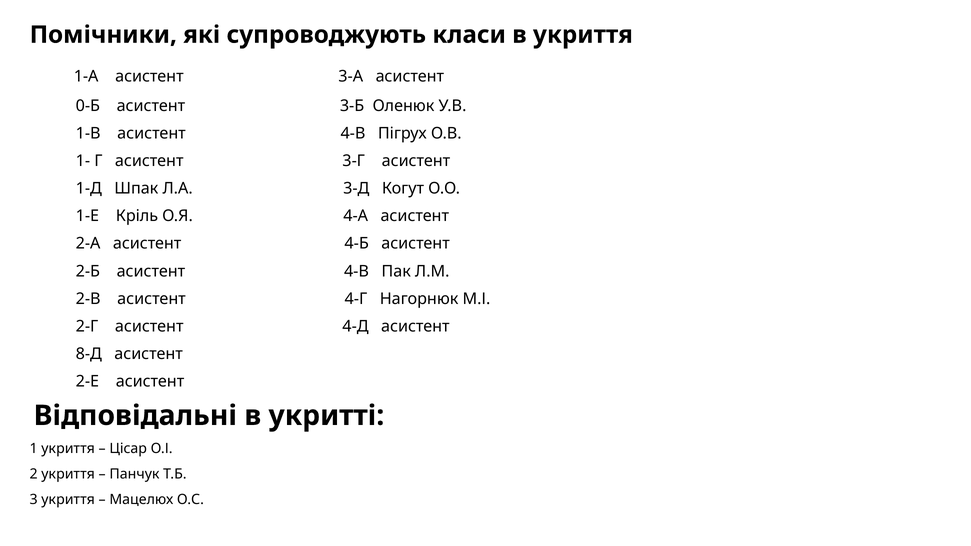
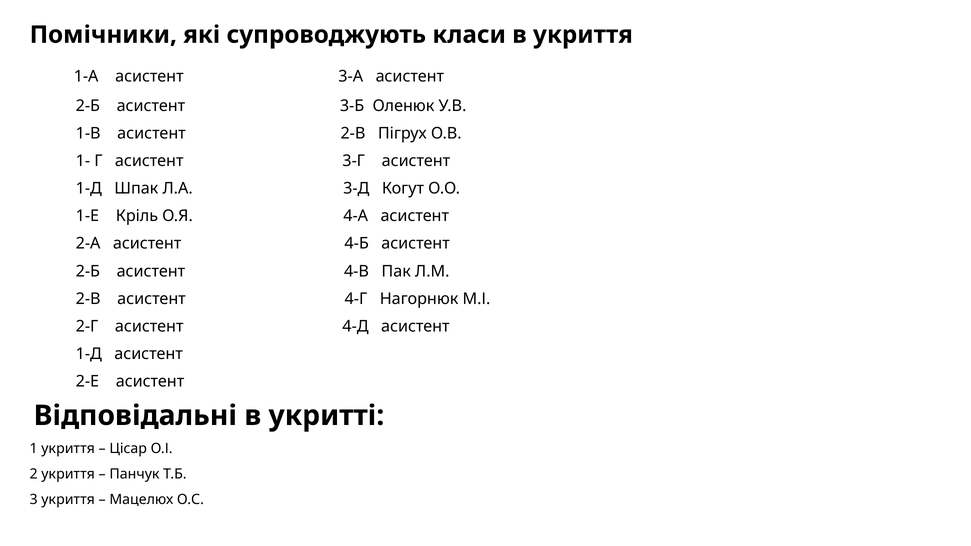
0-Б at (88, 106): 0-Б -> 2-Б
1-В асистент 4-В: 4-В -> 2-В
8-Д at (89, 354): 8-Д -> 1-Д
